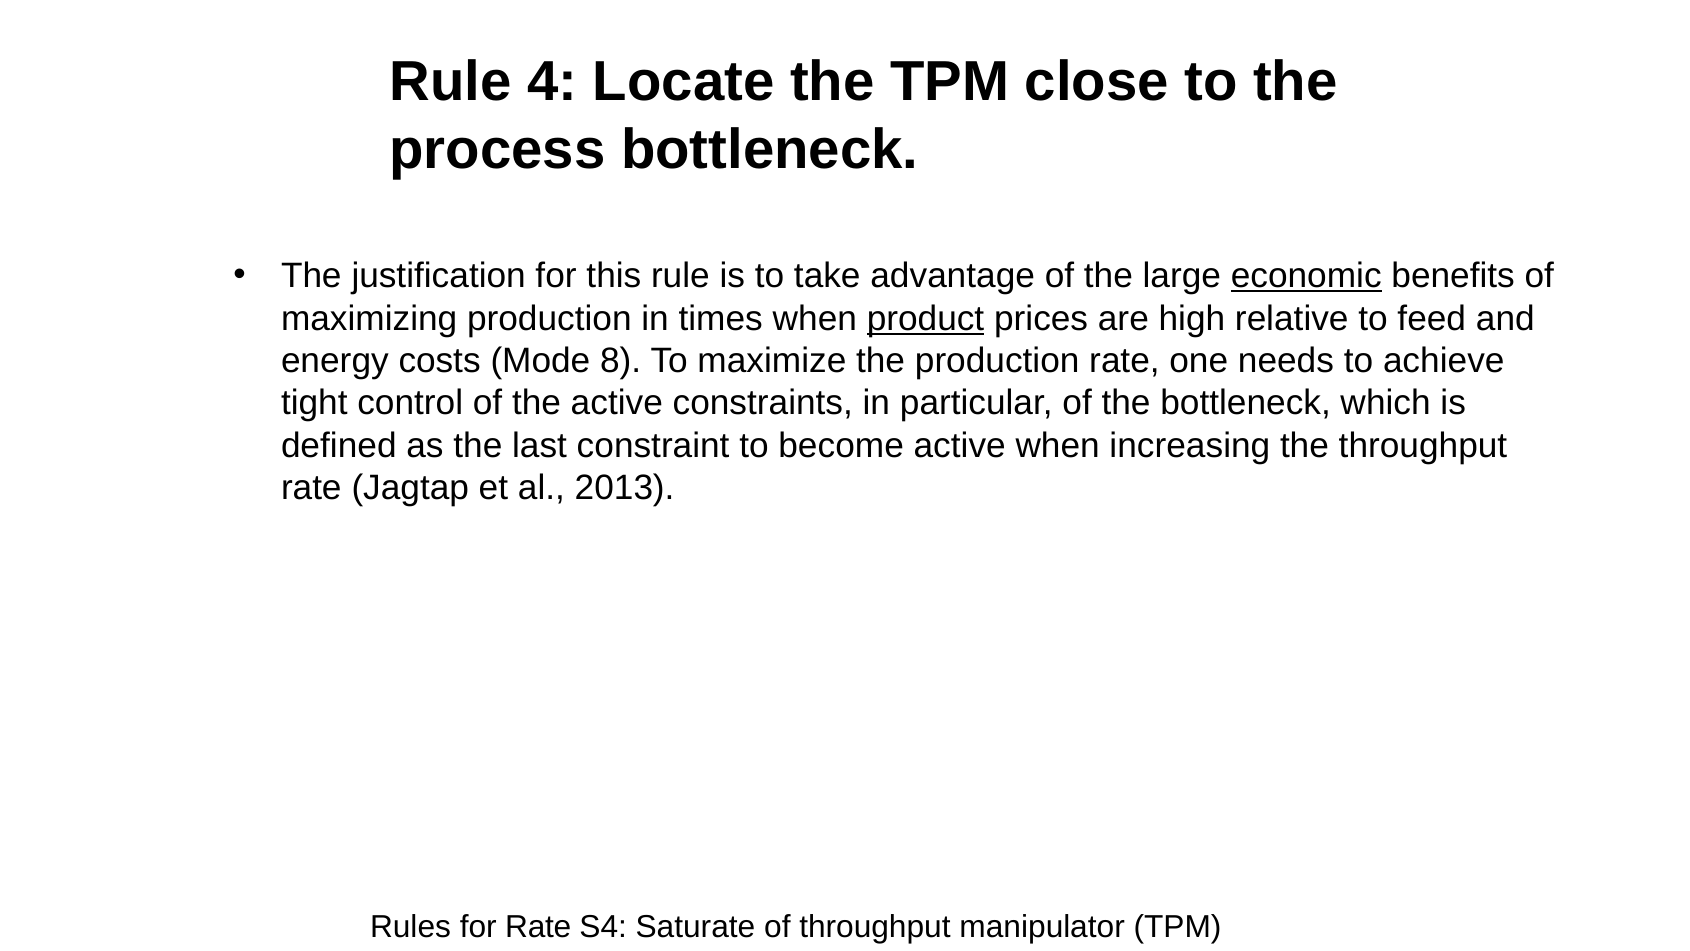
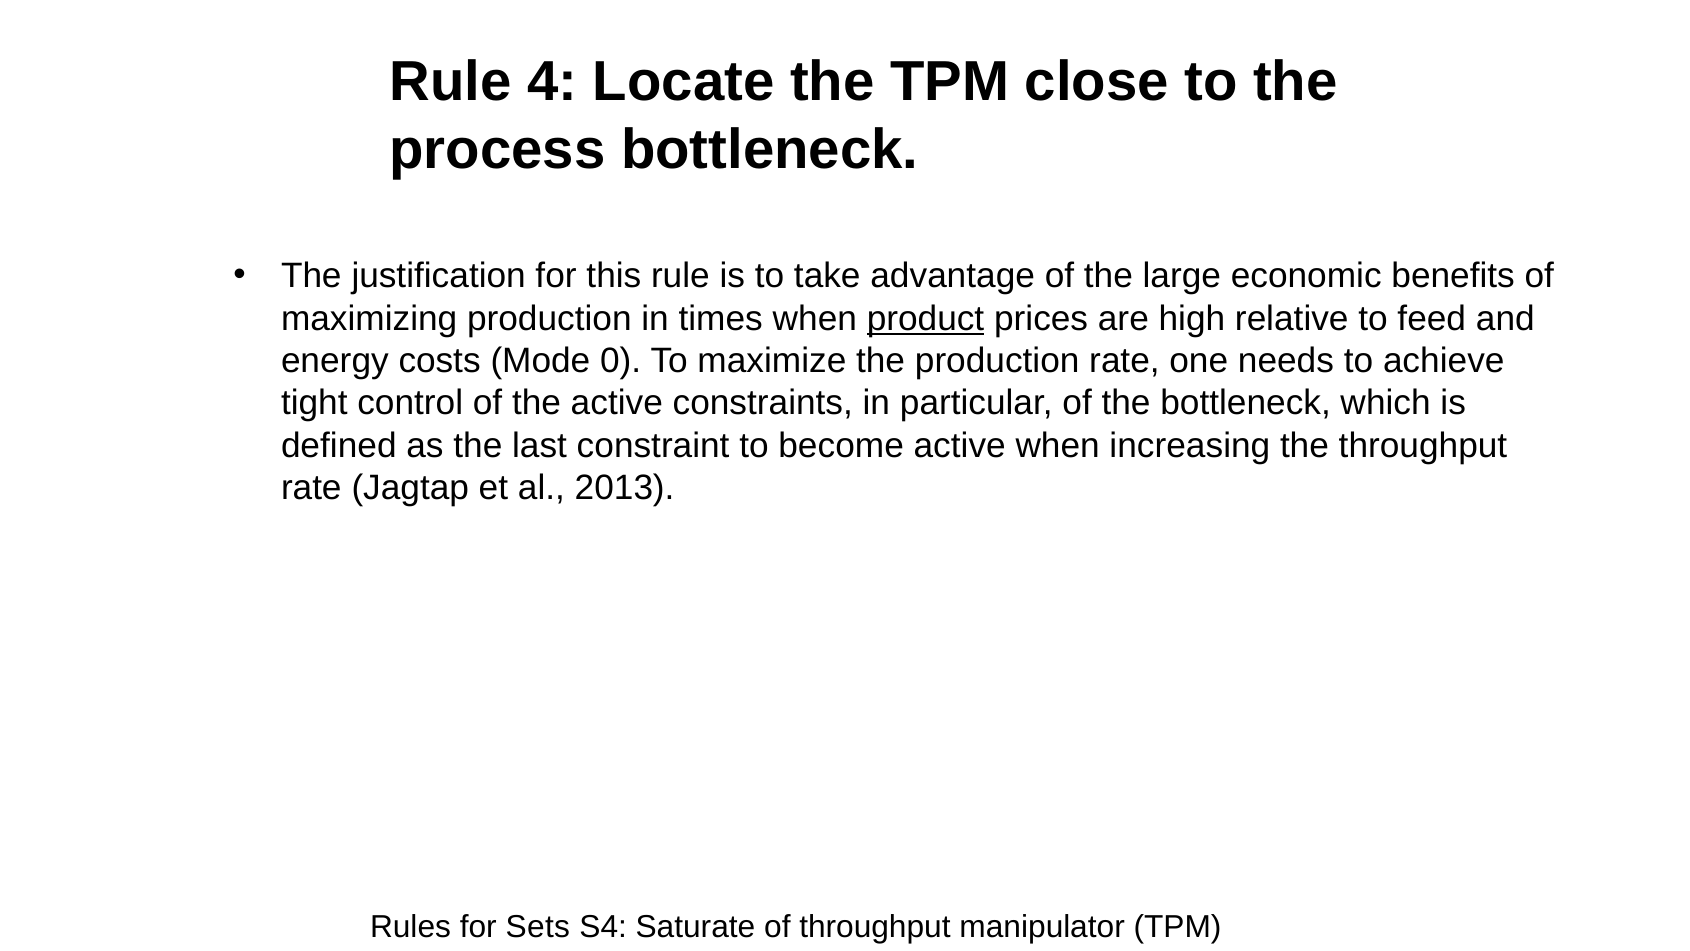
economic underline: present -> none
8: 8 -> 0
for Rate: Rate -> Sets
